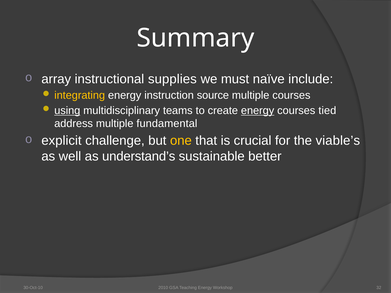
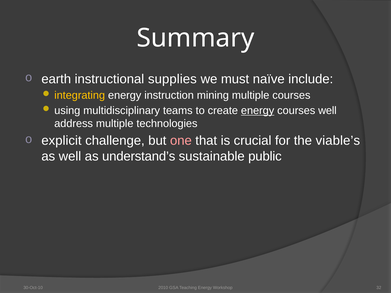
array: array -> earth
source: source -> mining
using underline: present -> none
courses tied: tied -> well
fundamental: fundamental -> technologies
one colour: yellow -> pink
better: better -> public
